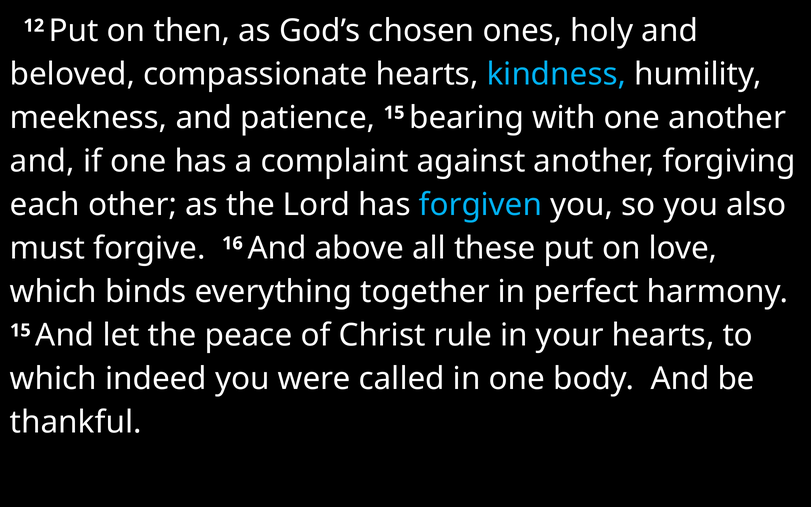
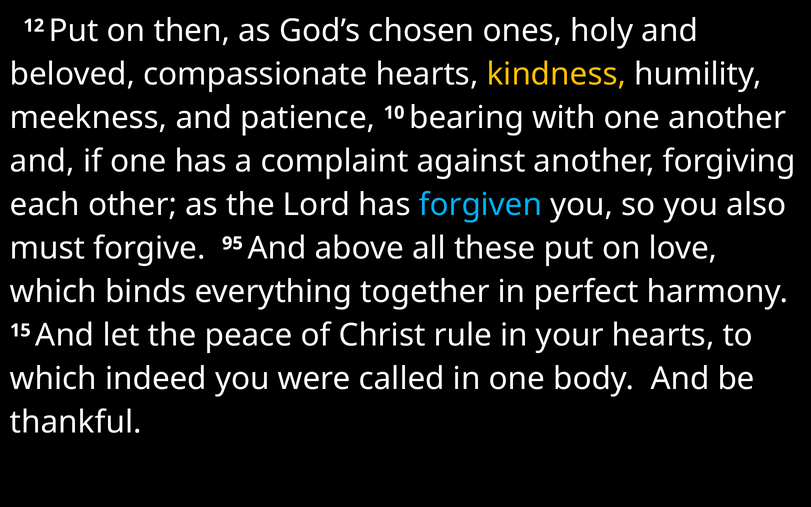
kindness colour: light blue -> yellow
patience 15: 15 -> 10
16: 16 -> 95
